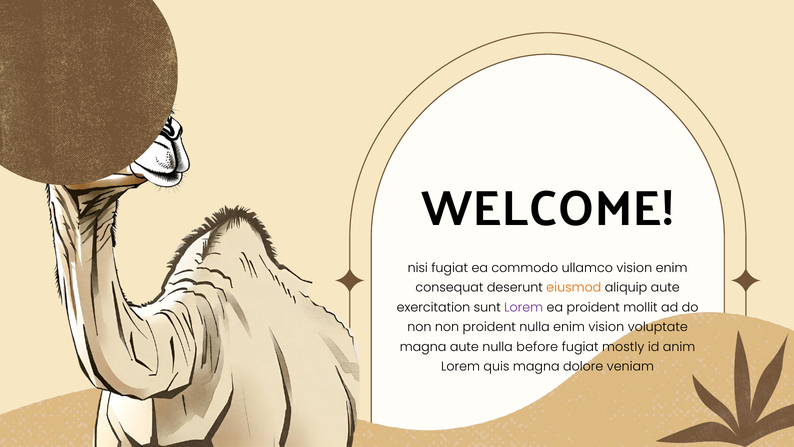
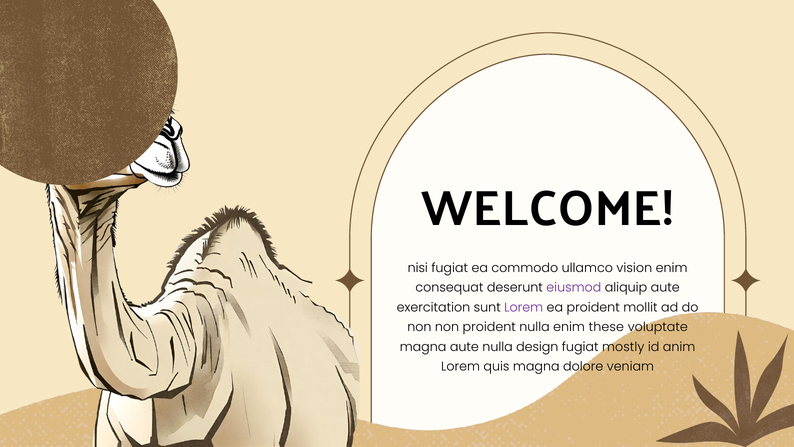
eiusmod colour: orange -> purple
enim vision: vision -> these
before: before -> design
